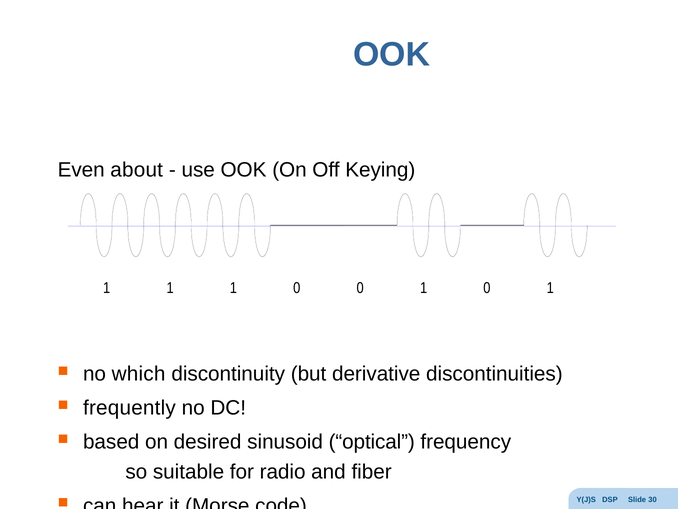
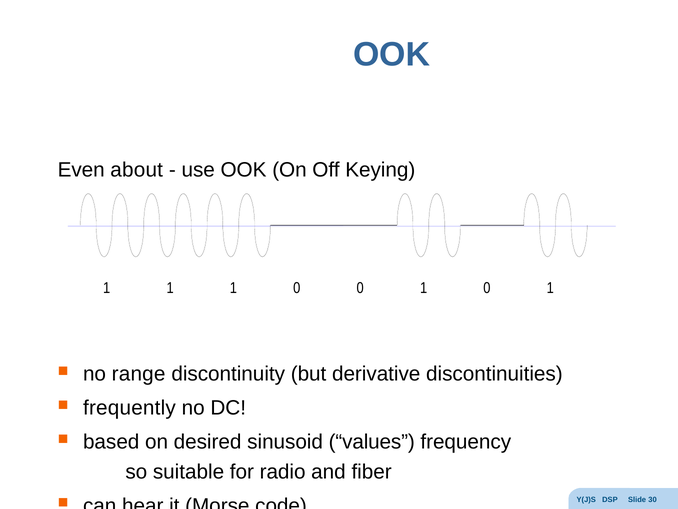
which: which -> range
optical: optical -> values
